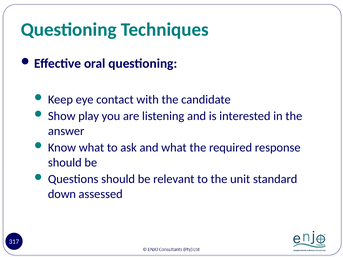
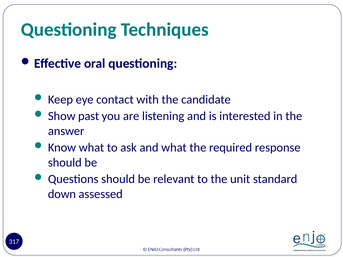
play: play -> past
